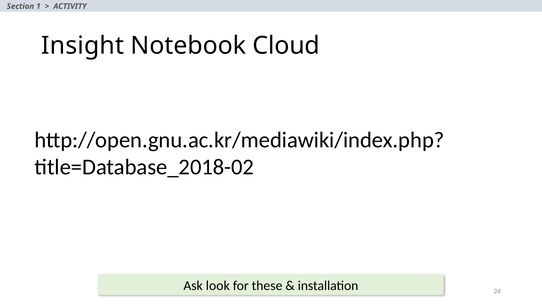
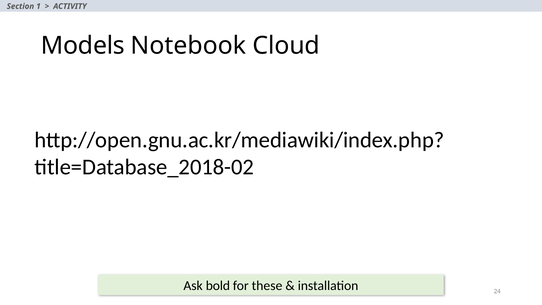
Insight: Insight -> Models
look: look -> bold
